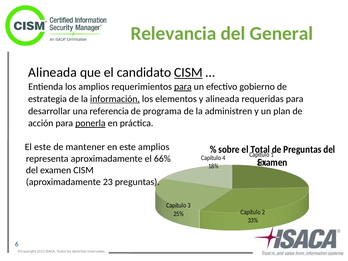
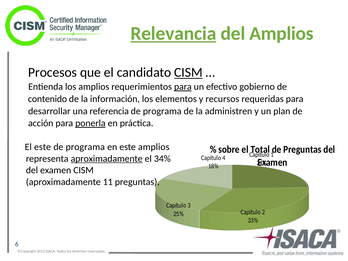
Relevancia underline: none -> present
del General: General -> Amplios
Alineada at (53, 72): Alineada -> Procesos
estrategia: estrategia -> contenido
información underline: present -> none
y alineada: alineada -> recursos
mantener at (85, 147): mantener -> programa
aproximadamente at (107, 159) underline: none -> present
66%: 66% -> 34%
23: 23 -> 11
